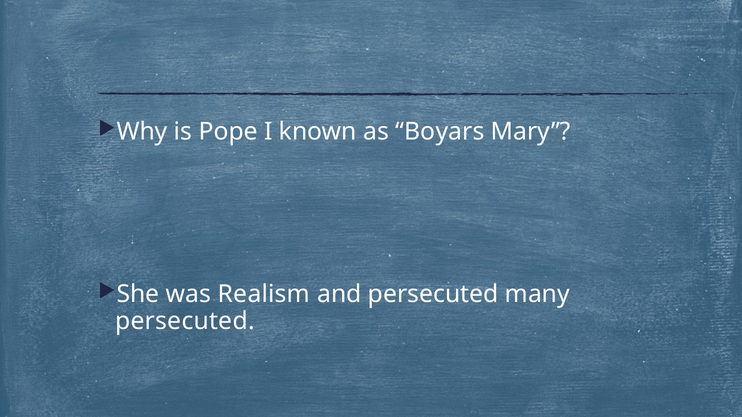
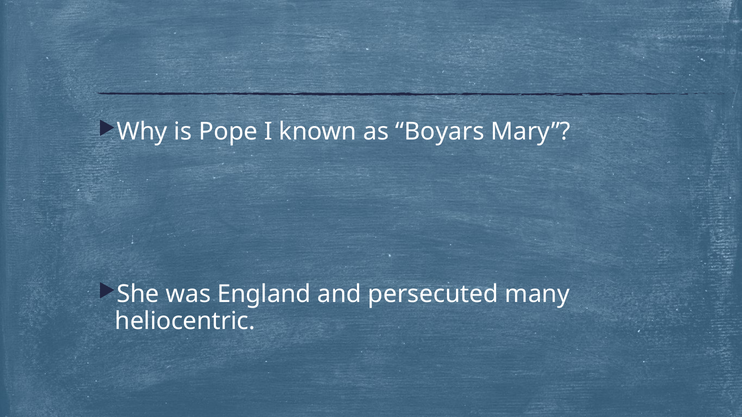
Realism: Realism -> England
persecuted at (185, 321): persecuted -> heliocentric
